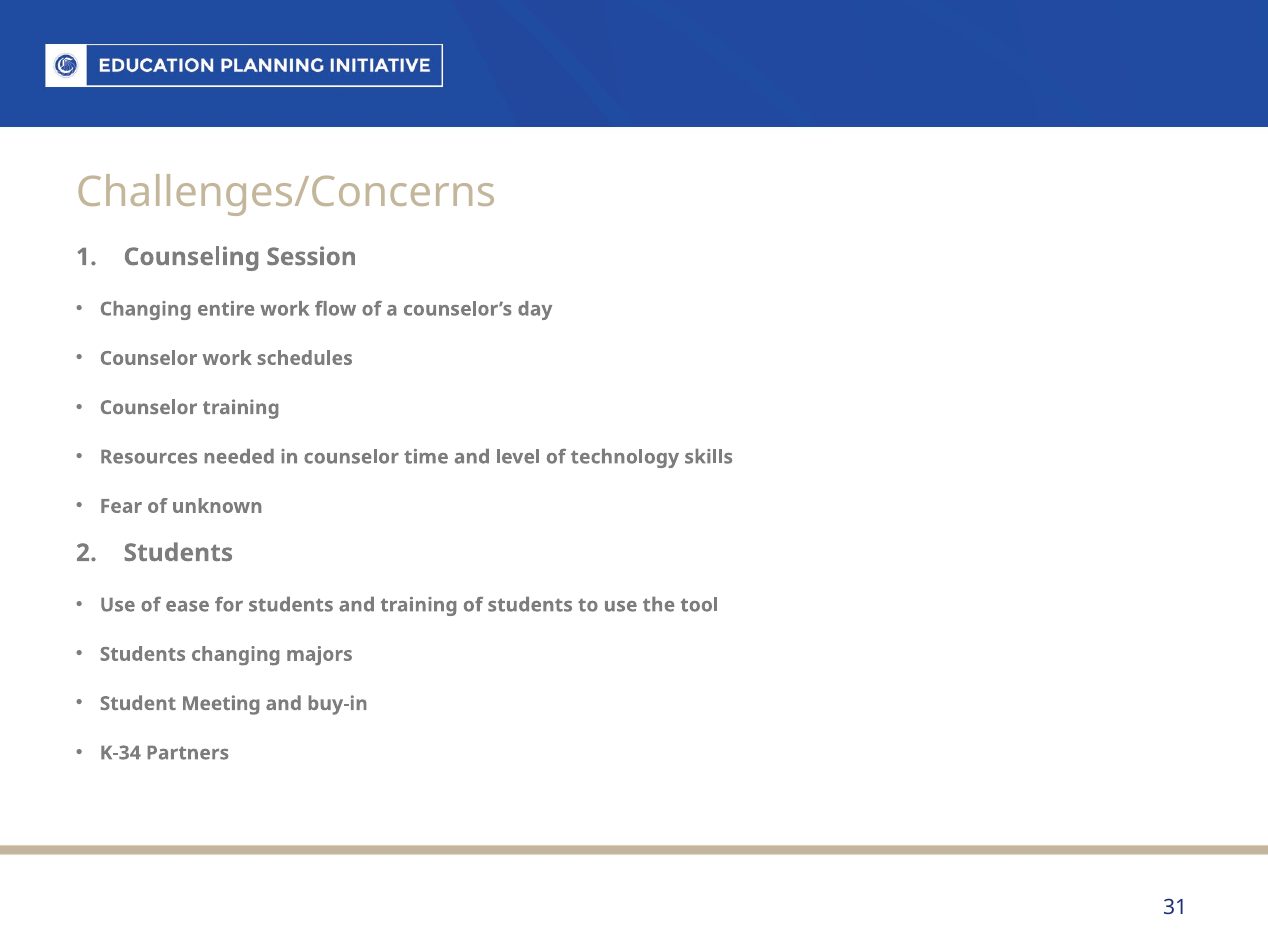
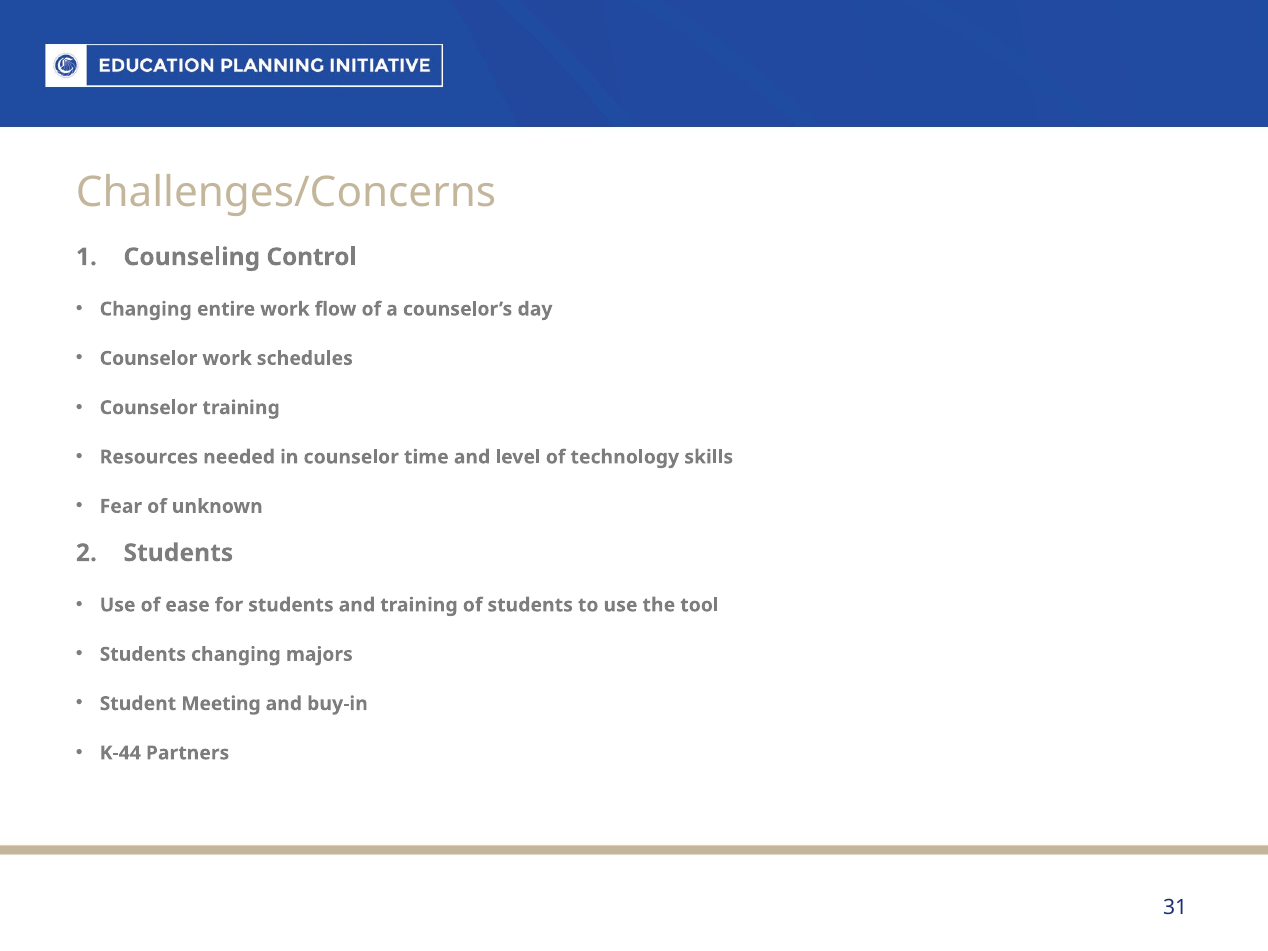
Session: Session -> Control
K-34: K-34 -> K-44
